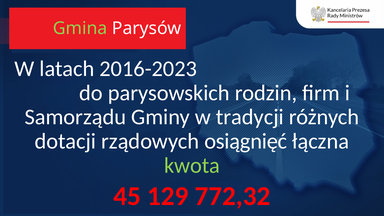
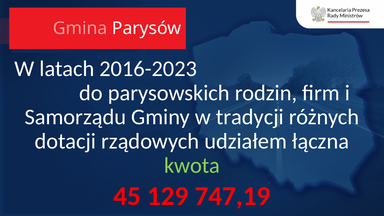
Gmina colour: light green -> pink
osiągnięć: osiągnięć -> udziałem
772,32: 772,32 -> 747,19
